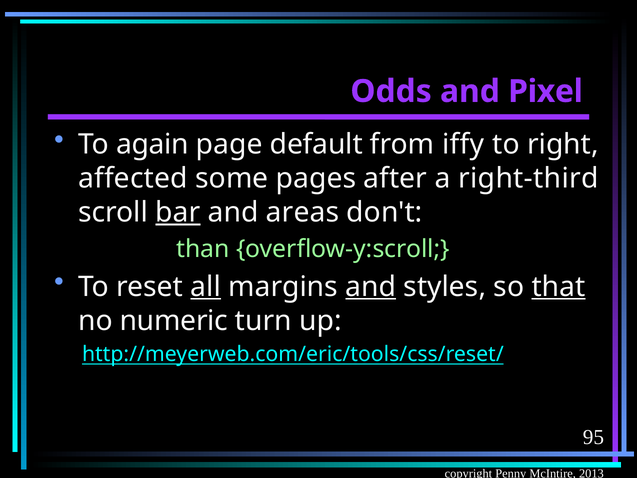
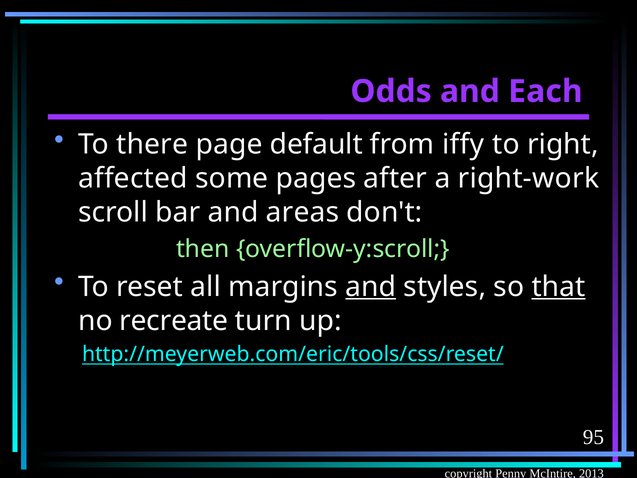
Pixel: Pixel -> Each
again: again -> there
right-third: right-third -> right-work
bar underline: present -> none
than: than -> then
all underline: present -> none
numeric: numeric -> recreate
